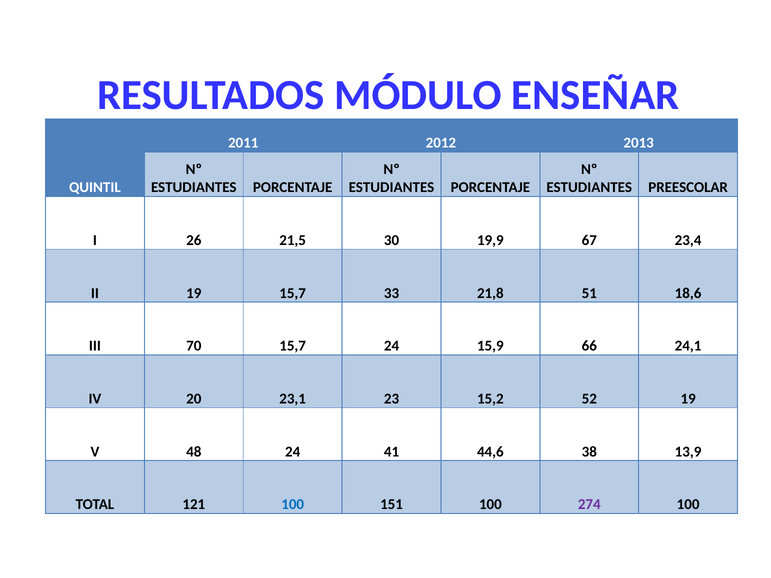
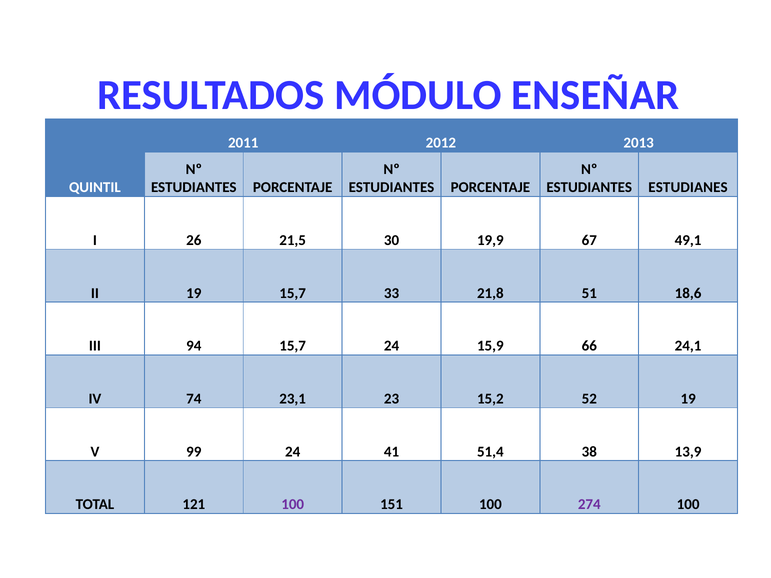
PREESCOLAR: PREESCOLAR -> ESTUDIANES
23,4: 23,4 -> 49,1
70: 70 -> 94
20: 20 -> 74
48: 48 -> 99
44,6: 44,6 -> 51,4
100 at (293, 505) colour: blue -> purple
